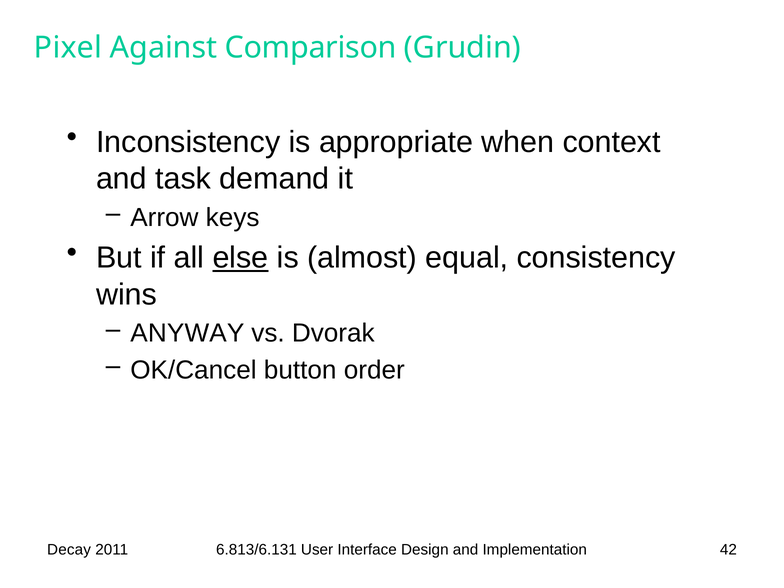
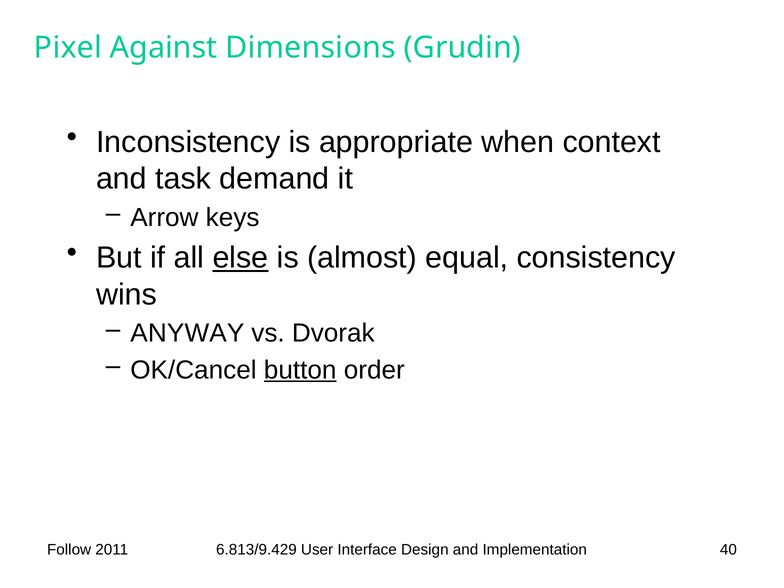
Comparison: Comparison -> Dimensions
button underline: none -> present
Decay: Decay -> Follow
6.813/6.131: 6.813/6.131 -> 6.813/9.429
42: 42 -> 40
